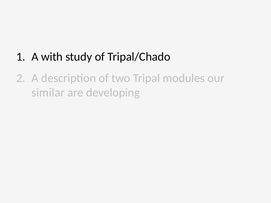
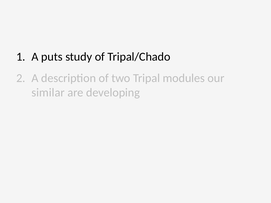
with: with -> puts
